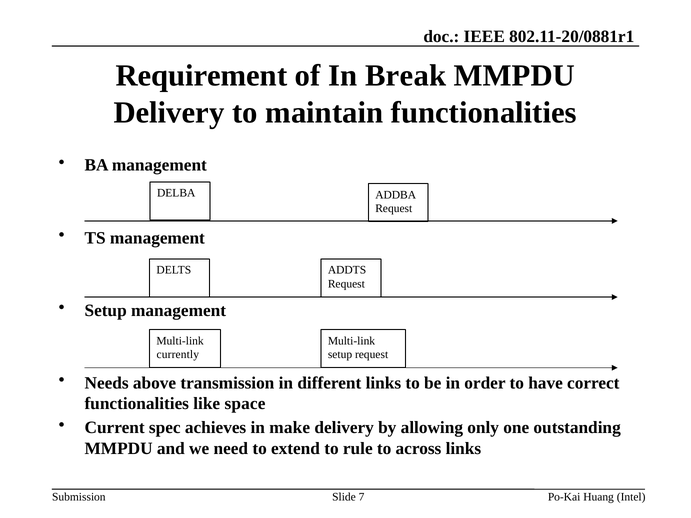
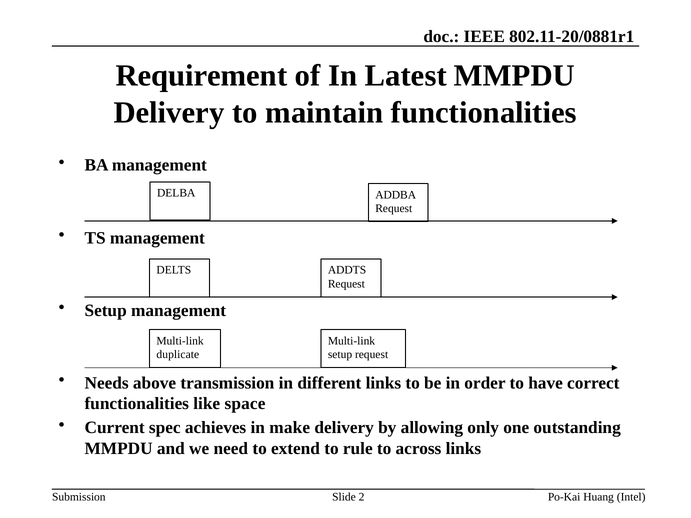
Break: Break -> Latest
currently: currently -> duplicate
7: 7 -> 2
